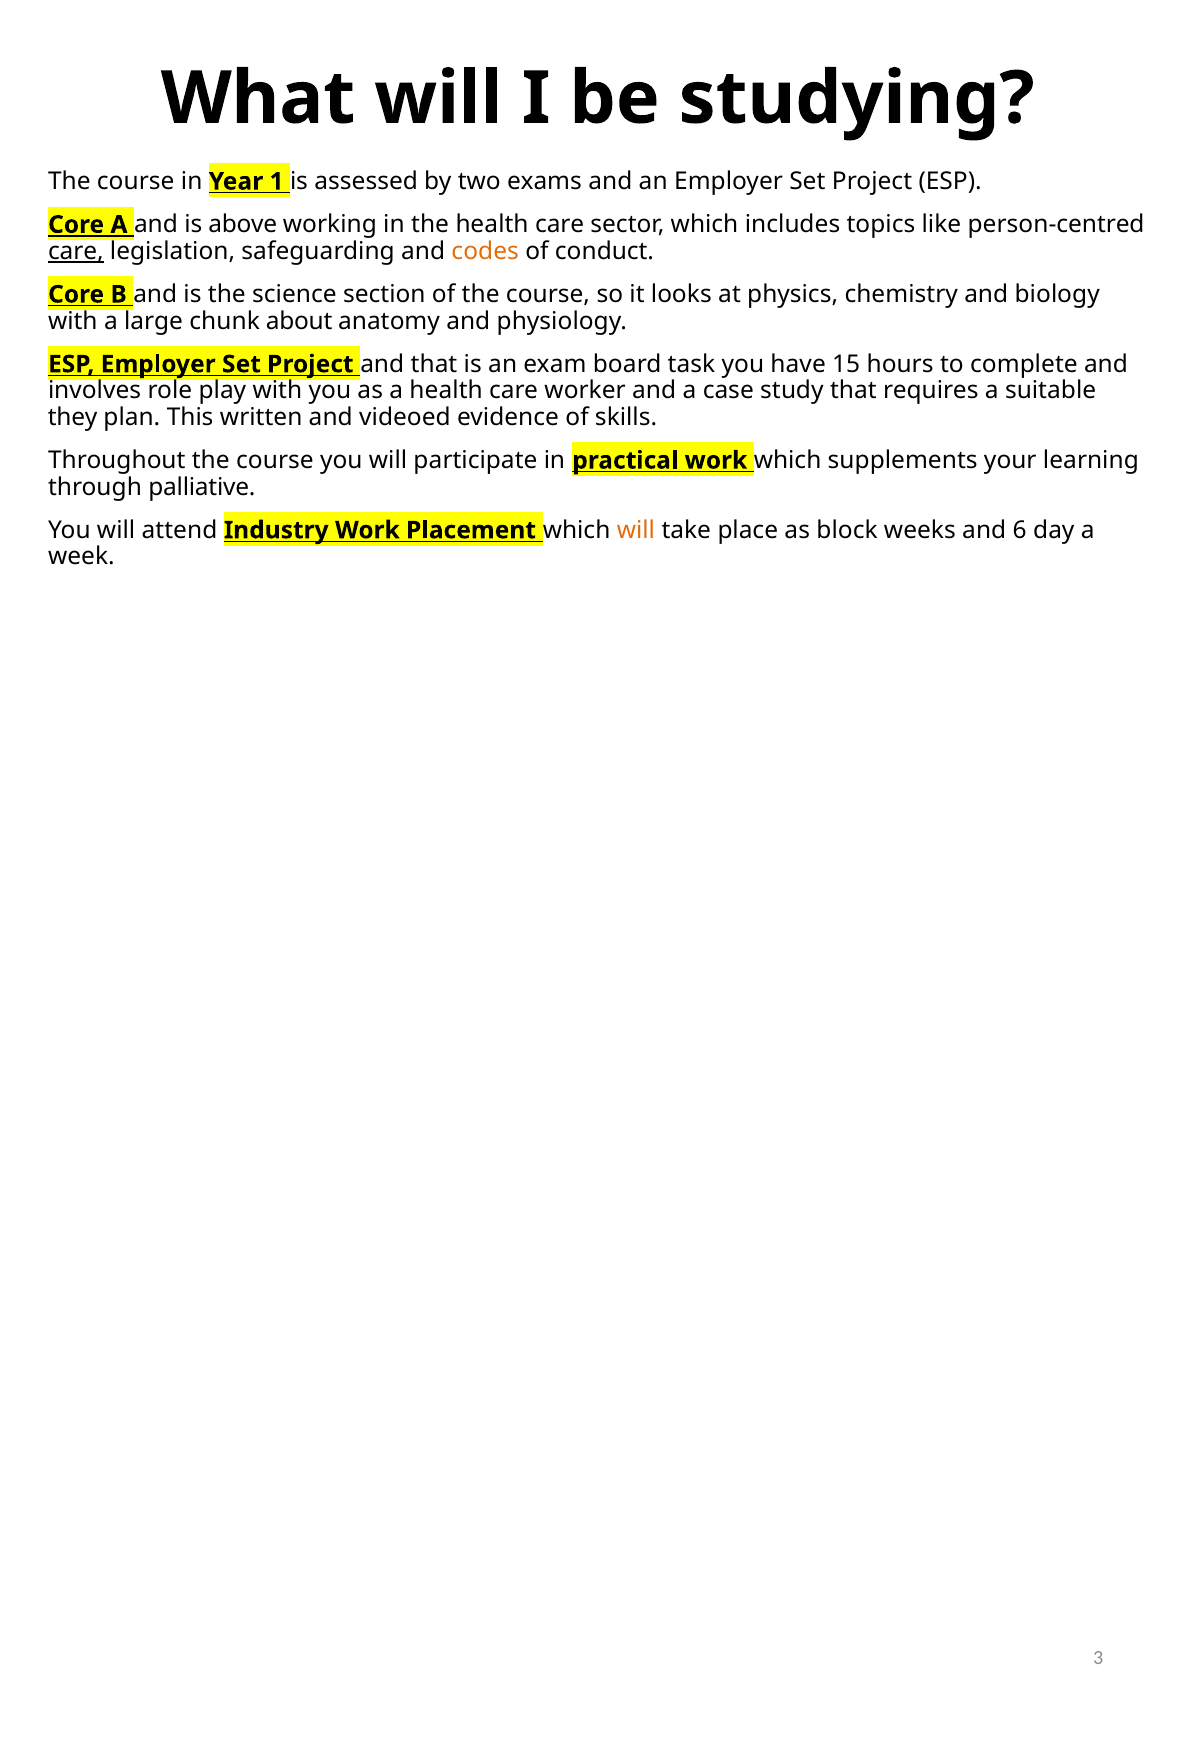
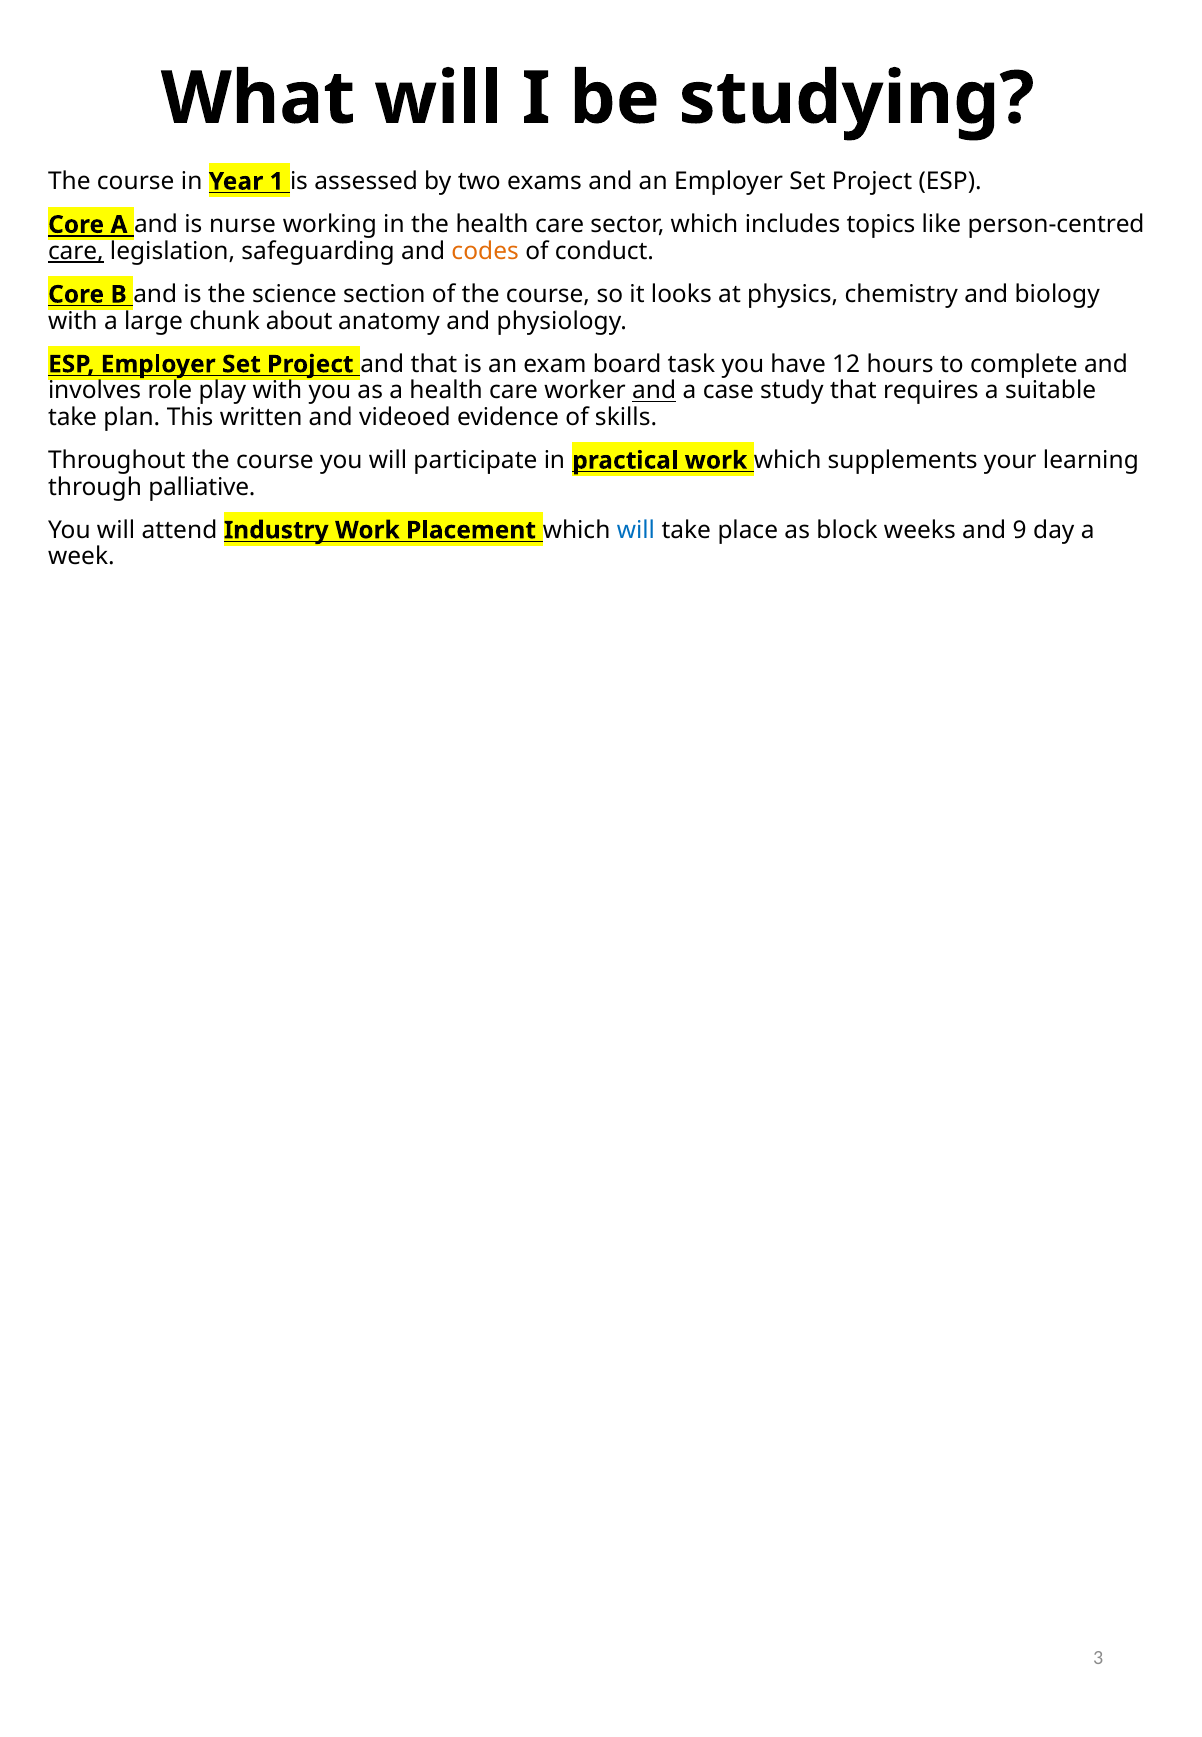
above: above -> nurse
15: 15 -> 12
and at (654, 391) underline: none -> present
they at (73, 417): they -> take
will at (636, 530) colour: orange -> blue
6: 6 -> 9
